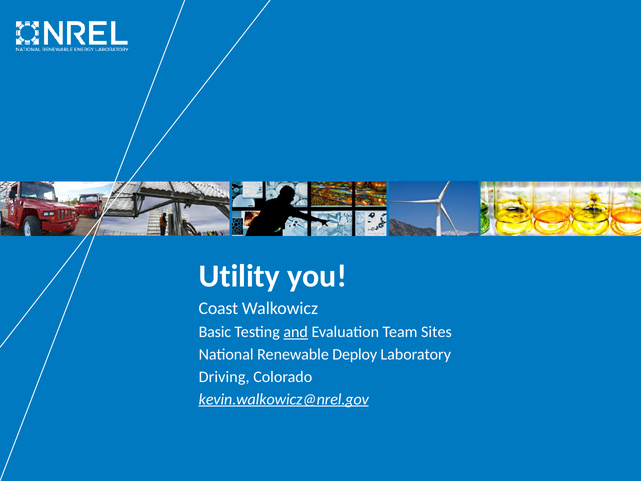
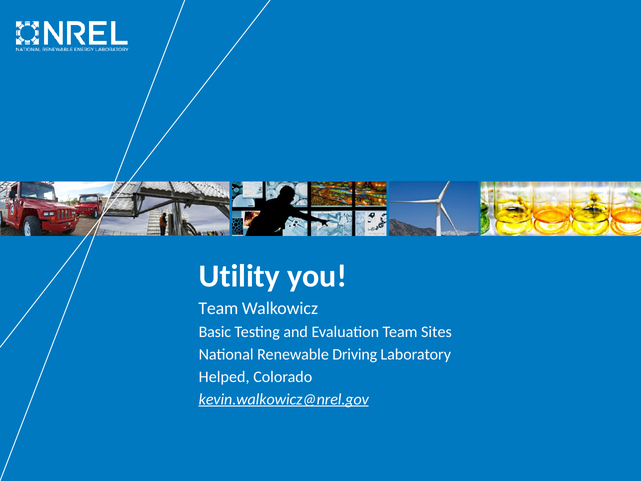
Coast at (218, 308): Coast -> Team
and underline: present -> none
Deploy: Deploy -> Driving
Driving: Driving -> Helped
